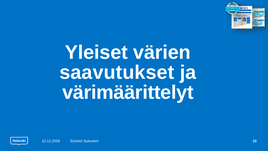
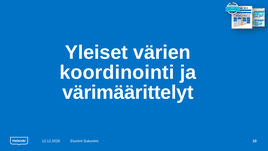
saavutukset: saavutukset -> koordinointi
